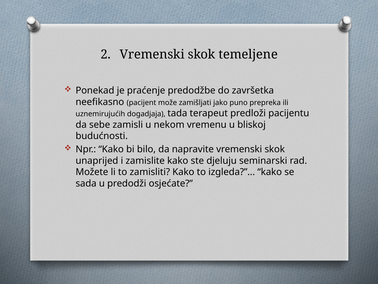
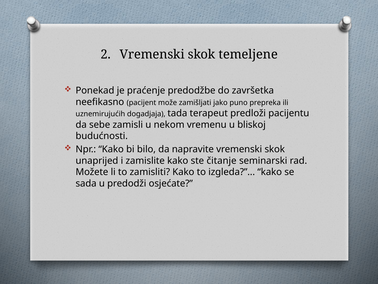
djeluju: djeluju -> čitanje
